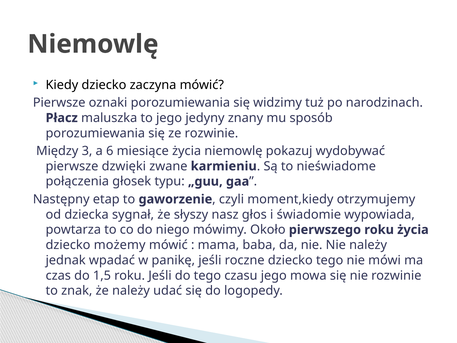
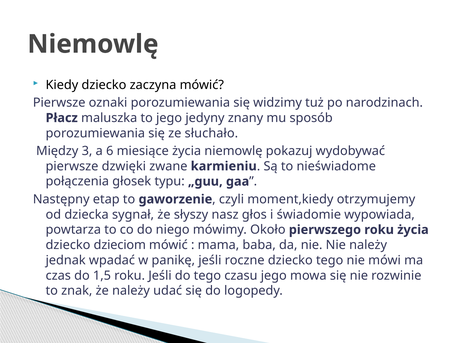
ze rozwinie: rozwinie -> słuchało
możemy: możemy -> dzieciom
